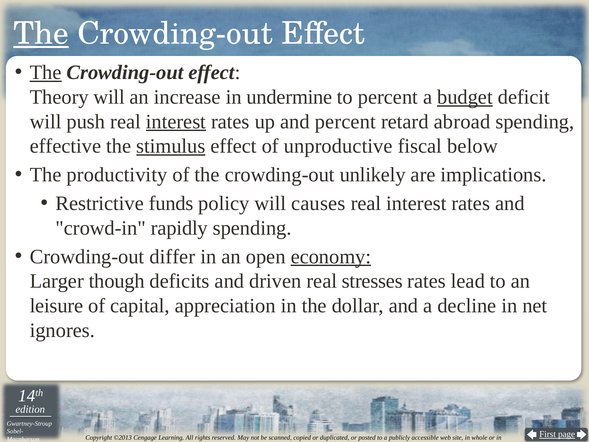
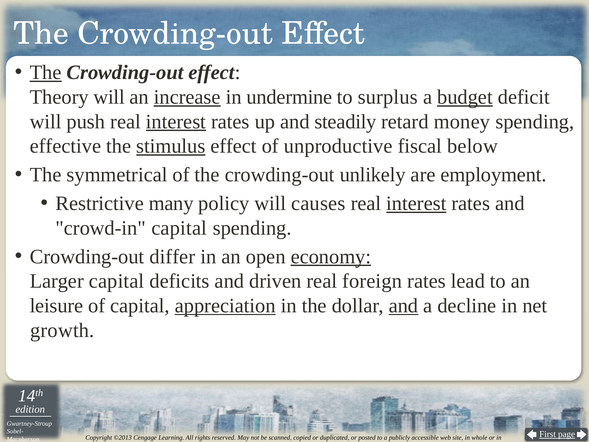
The at (41, 34) underline: present -> none
increase underline: none -> present
to percent: percent -> surplus
and percent: percent -> steadily
abroad: abroad -> money
productivity: productivity -> symmetrical
implications: implications -> employment
funds: funds -> many
interest at (416, 203) underline: none -> present
crowd-in rapidly: rapidly -> capital
Larger though: though -> capital
stresses: stresses -> foreign
appreciation underline: none -> present
and at (403, 306) underline: none -> present
ignores: ignores -> growth
